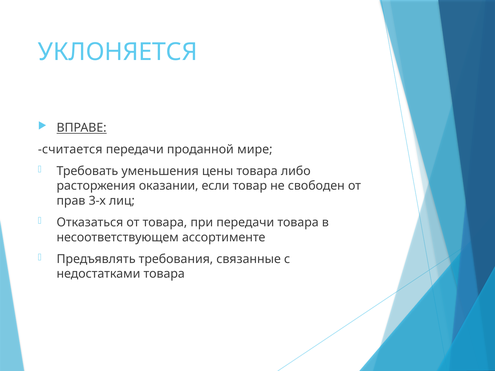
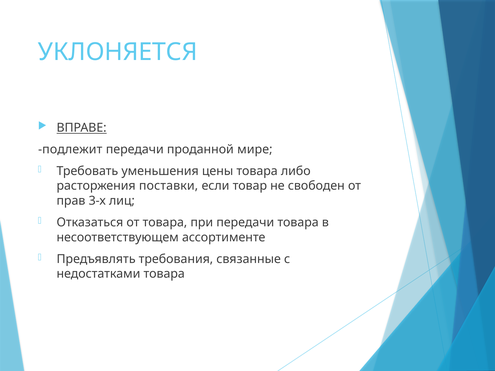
считается: считается -> подлежит
оказании: оказании -> поставки
